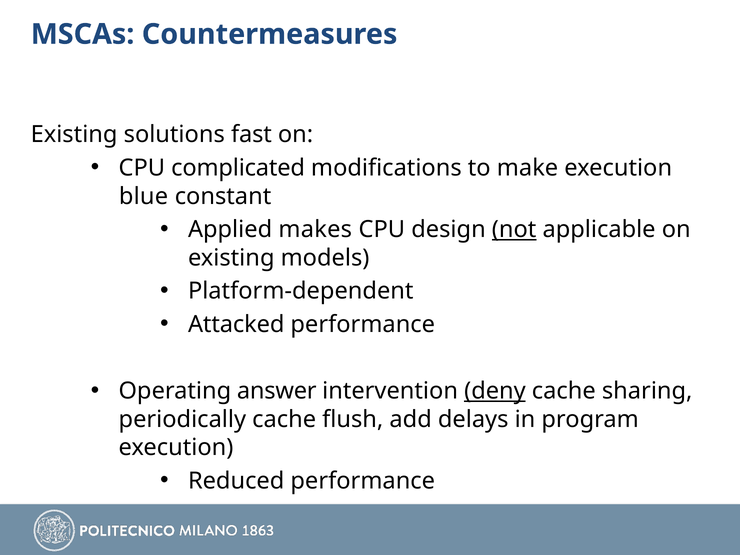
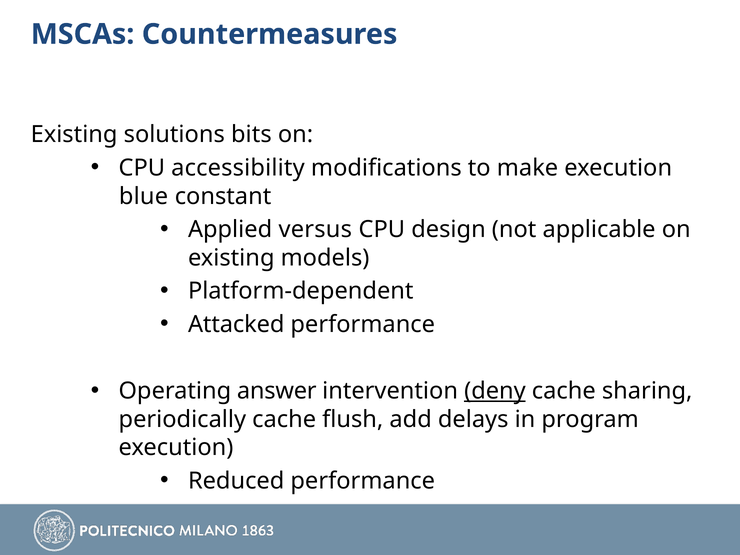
fast: fast -> bits
complicated: complicated -> accessibility
makes: makes -> versus
not underline: present -> none
